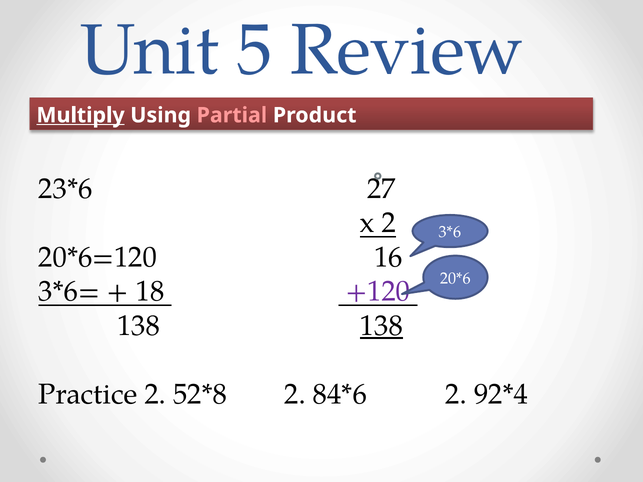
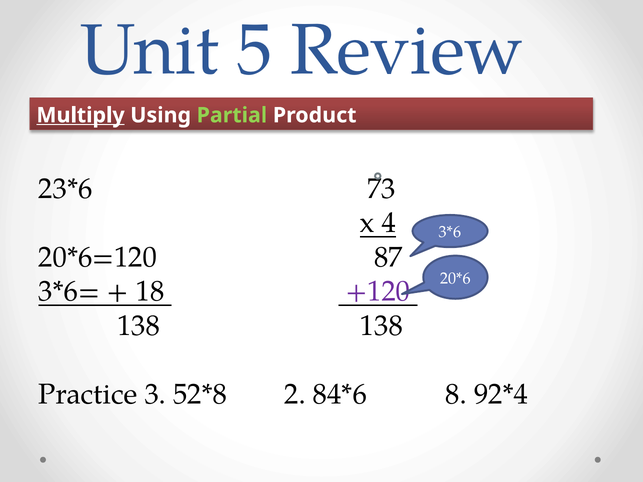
Partial colour: pink -> light green
27: 27 -> 73
x 2: 2 -> 4
16: 16 -> 87
138 at (381, 326) underline: present -> none
Practice 2: 2 -> 3
2 at (456, 395): 2 -> 8
